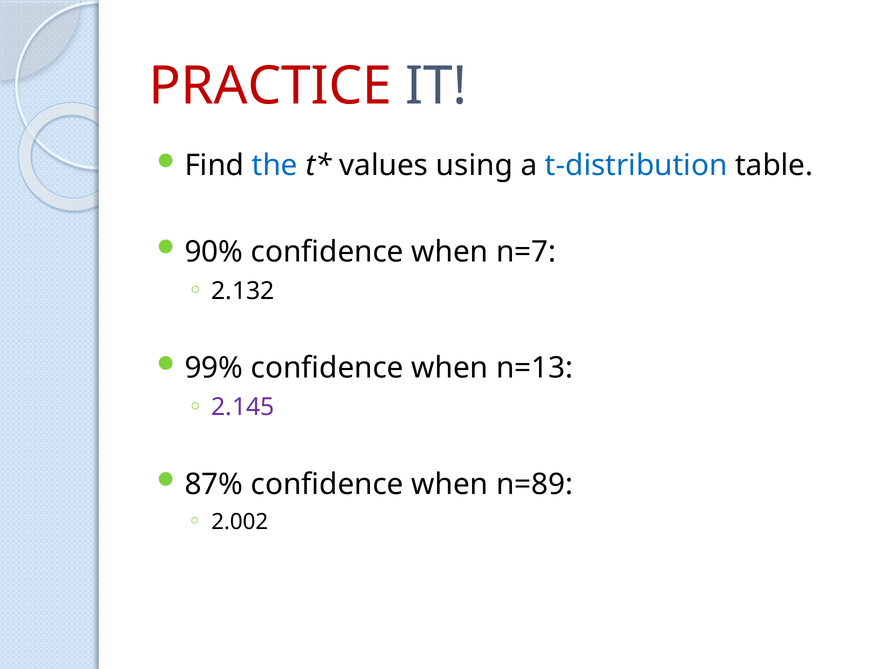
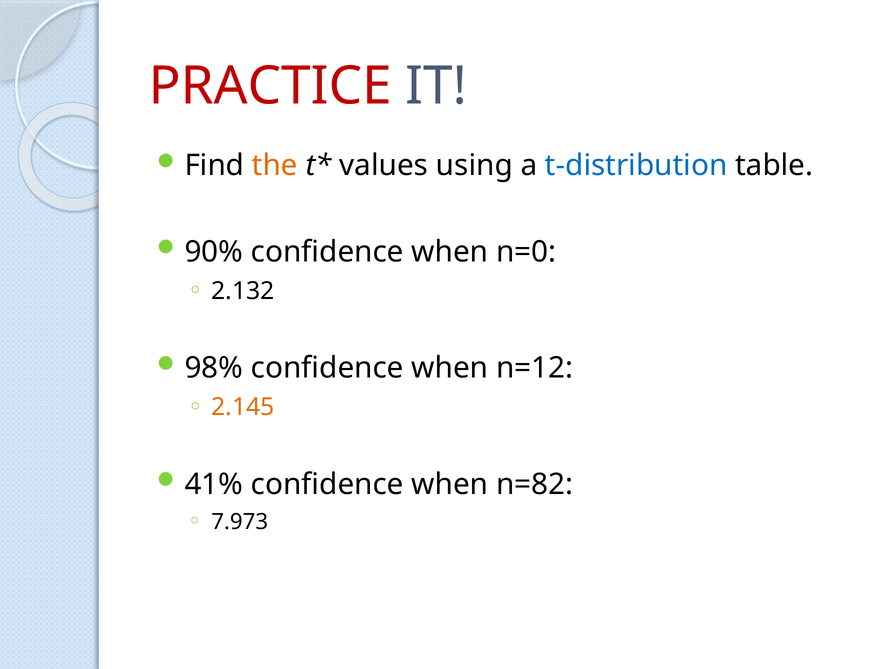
the colour: blue -> orange
n=7: n=7 -> n=0
99%: 99% -> 98%
n=13: n=13 -> n=12
2.145 colour: purple -> orange
87%: 87% -> 41%
n=89: n=89 -> n=82
2.002: 2.002 -> 7.973
